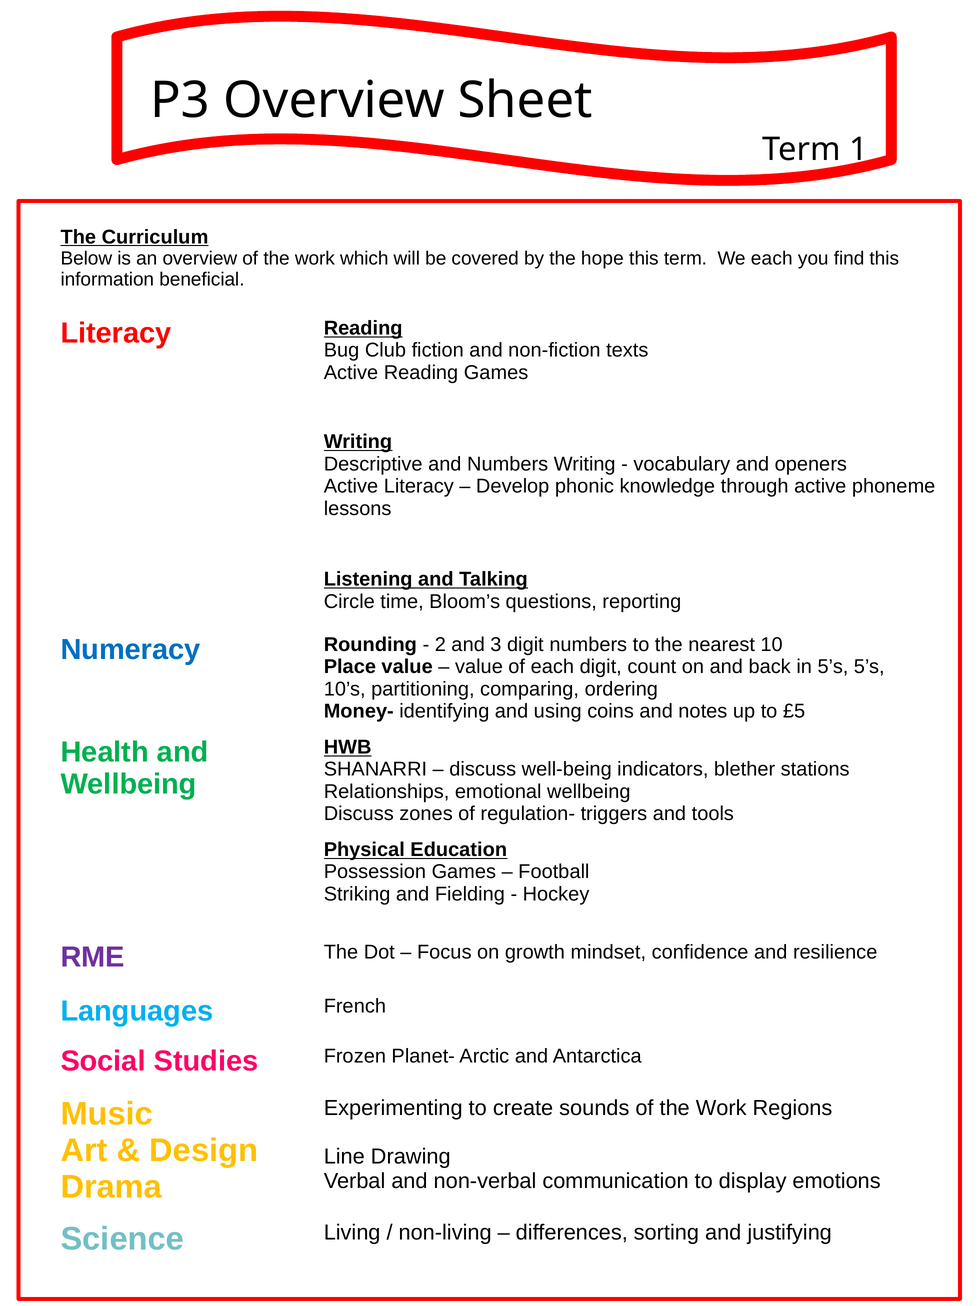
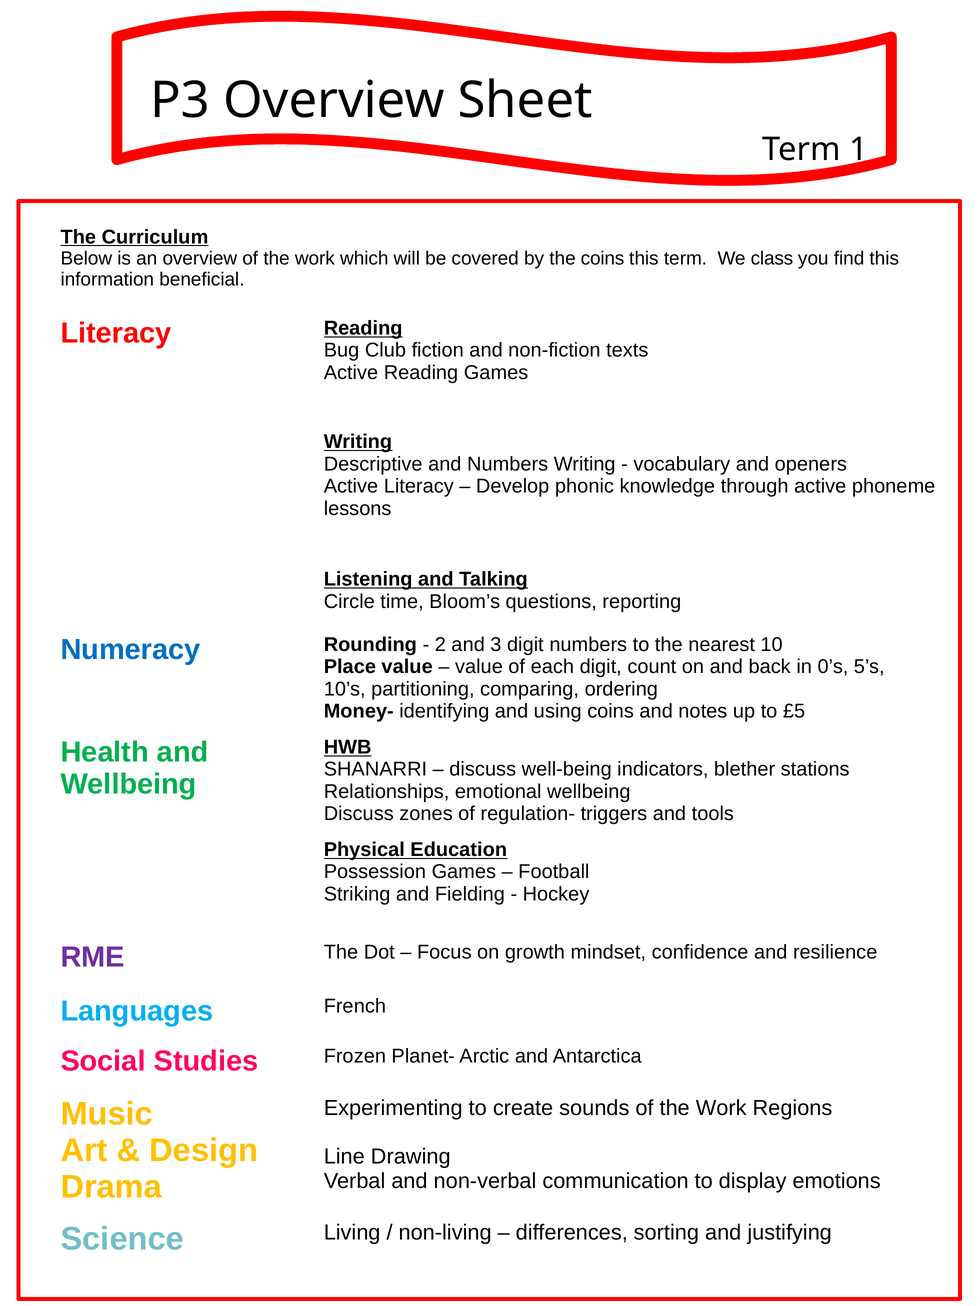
the hope: hope -> coins
We each: each -> class
in 5’s: 5’s -> 0’s
